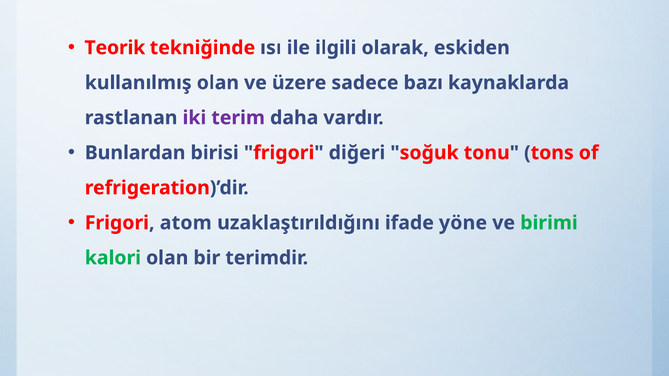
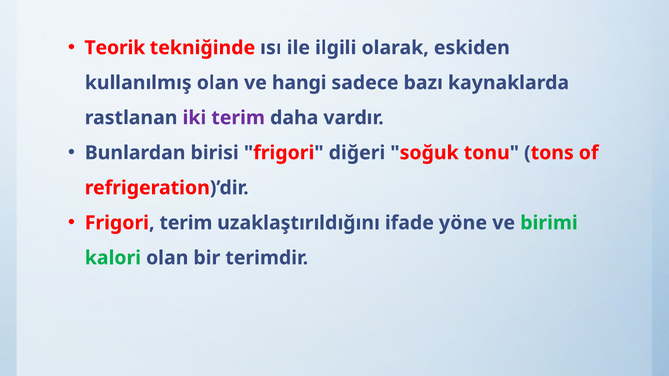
üzere: üzere -> hangi
Frigori atom: atom -> terim
